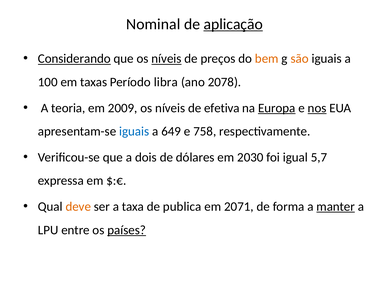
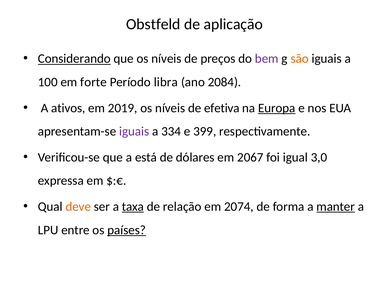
Nominal: Nominal -> Obstfeld
aplicação underline: present -> none
níveis at (166, 59) underline: present -> none
bem colour: orange -> purple
taxas: taxas -> forte
2078: 2078 -> 2084
teoria: teoria -> ativos
2009: 2009 -> 2019
nos underline: present -> none
iguais at (134, 131) colour: blue -> purple
649: 649 -> 334
758: 758 -> 399
dois: dois -> está
2030: 2030 -> 2067
5,7: 5,7 -> 3,0
taxa underline: none -> present
publica: publica -> relação
2071: 2071 -> 2074
